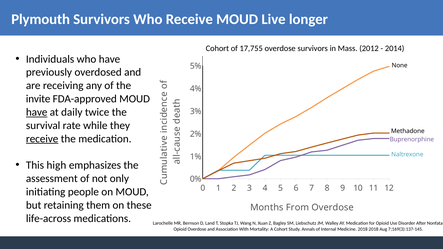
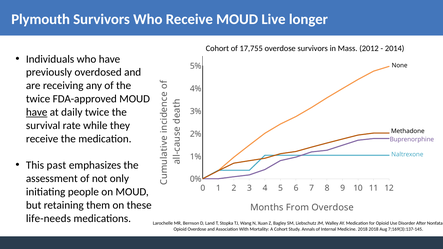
invite at (38, 99): invite -> twice
receive at (42, 139) underline: present -> none
high: high -> past
life-across: life-across -> life-needs
